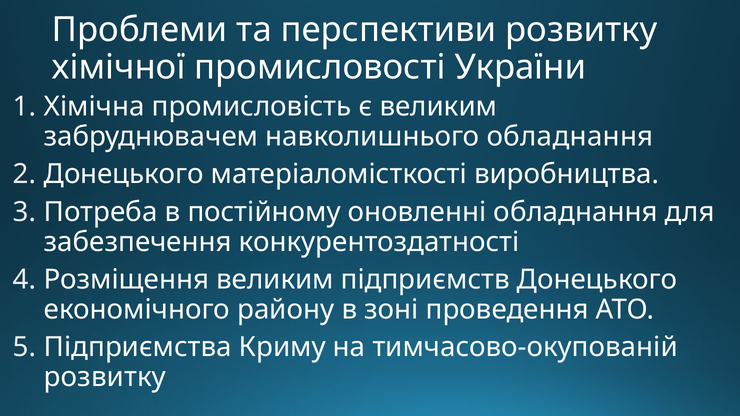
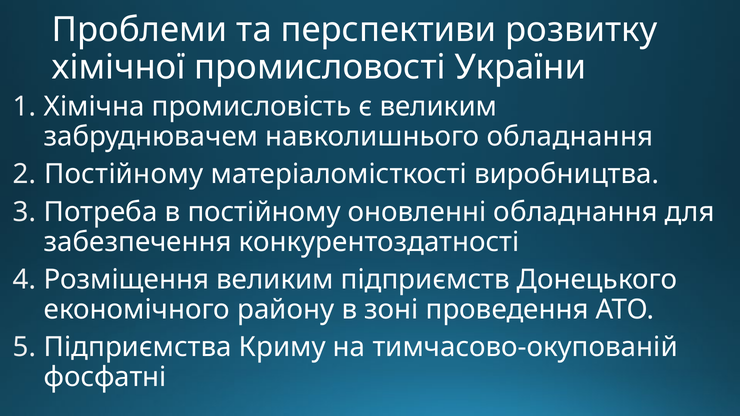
Донецького at (124, 174): Донецького -> Постійному
розвитку at (105, 377): розвитку -> фосфатні
